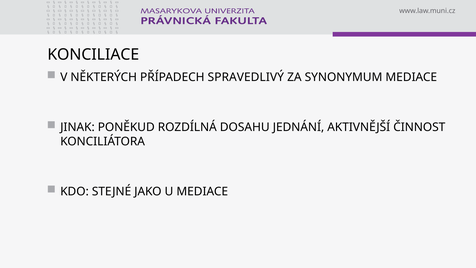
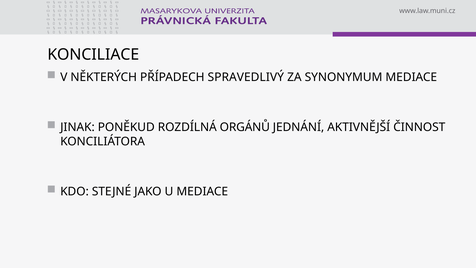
DOSAHU: DOSAHU -> ORGÁNŮ
